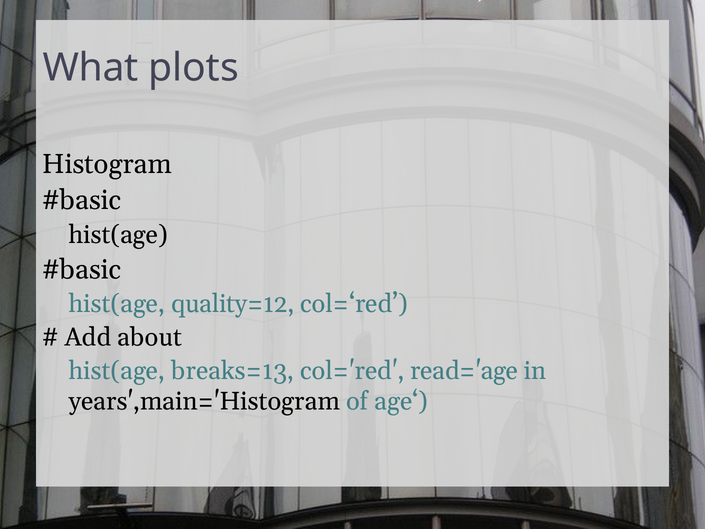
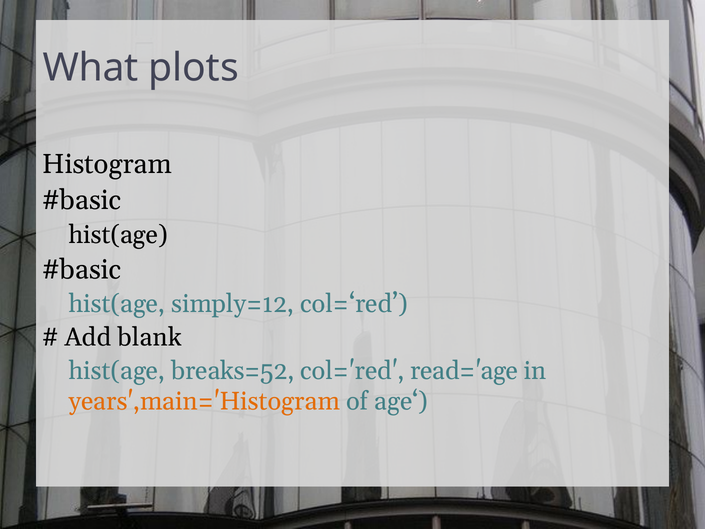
quality=12: quality=12 -> simply=12
about: about -> blank
breaks=13: breaks=13 -> breaks=52
years',main='Histogram colour: black -> orange
